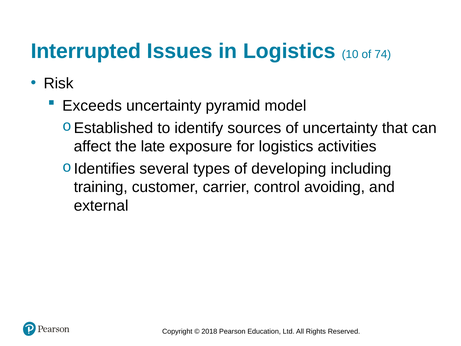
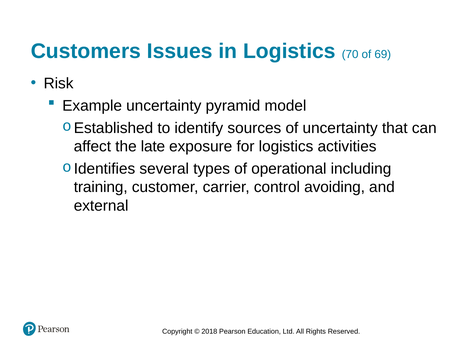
Interrupted: Interrupted -> Customers
10: 10 -> 70
74: 74 -> 69
Exceeds: Exceeds -> Example
developing: developing -> operational
